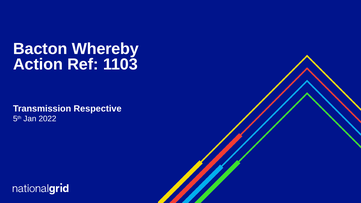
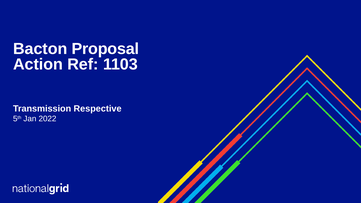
Whereby: Whereby -> Proposal
